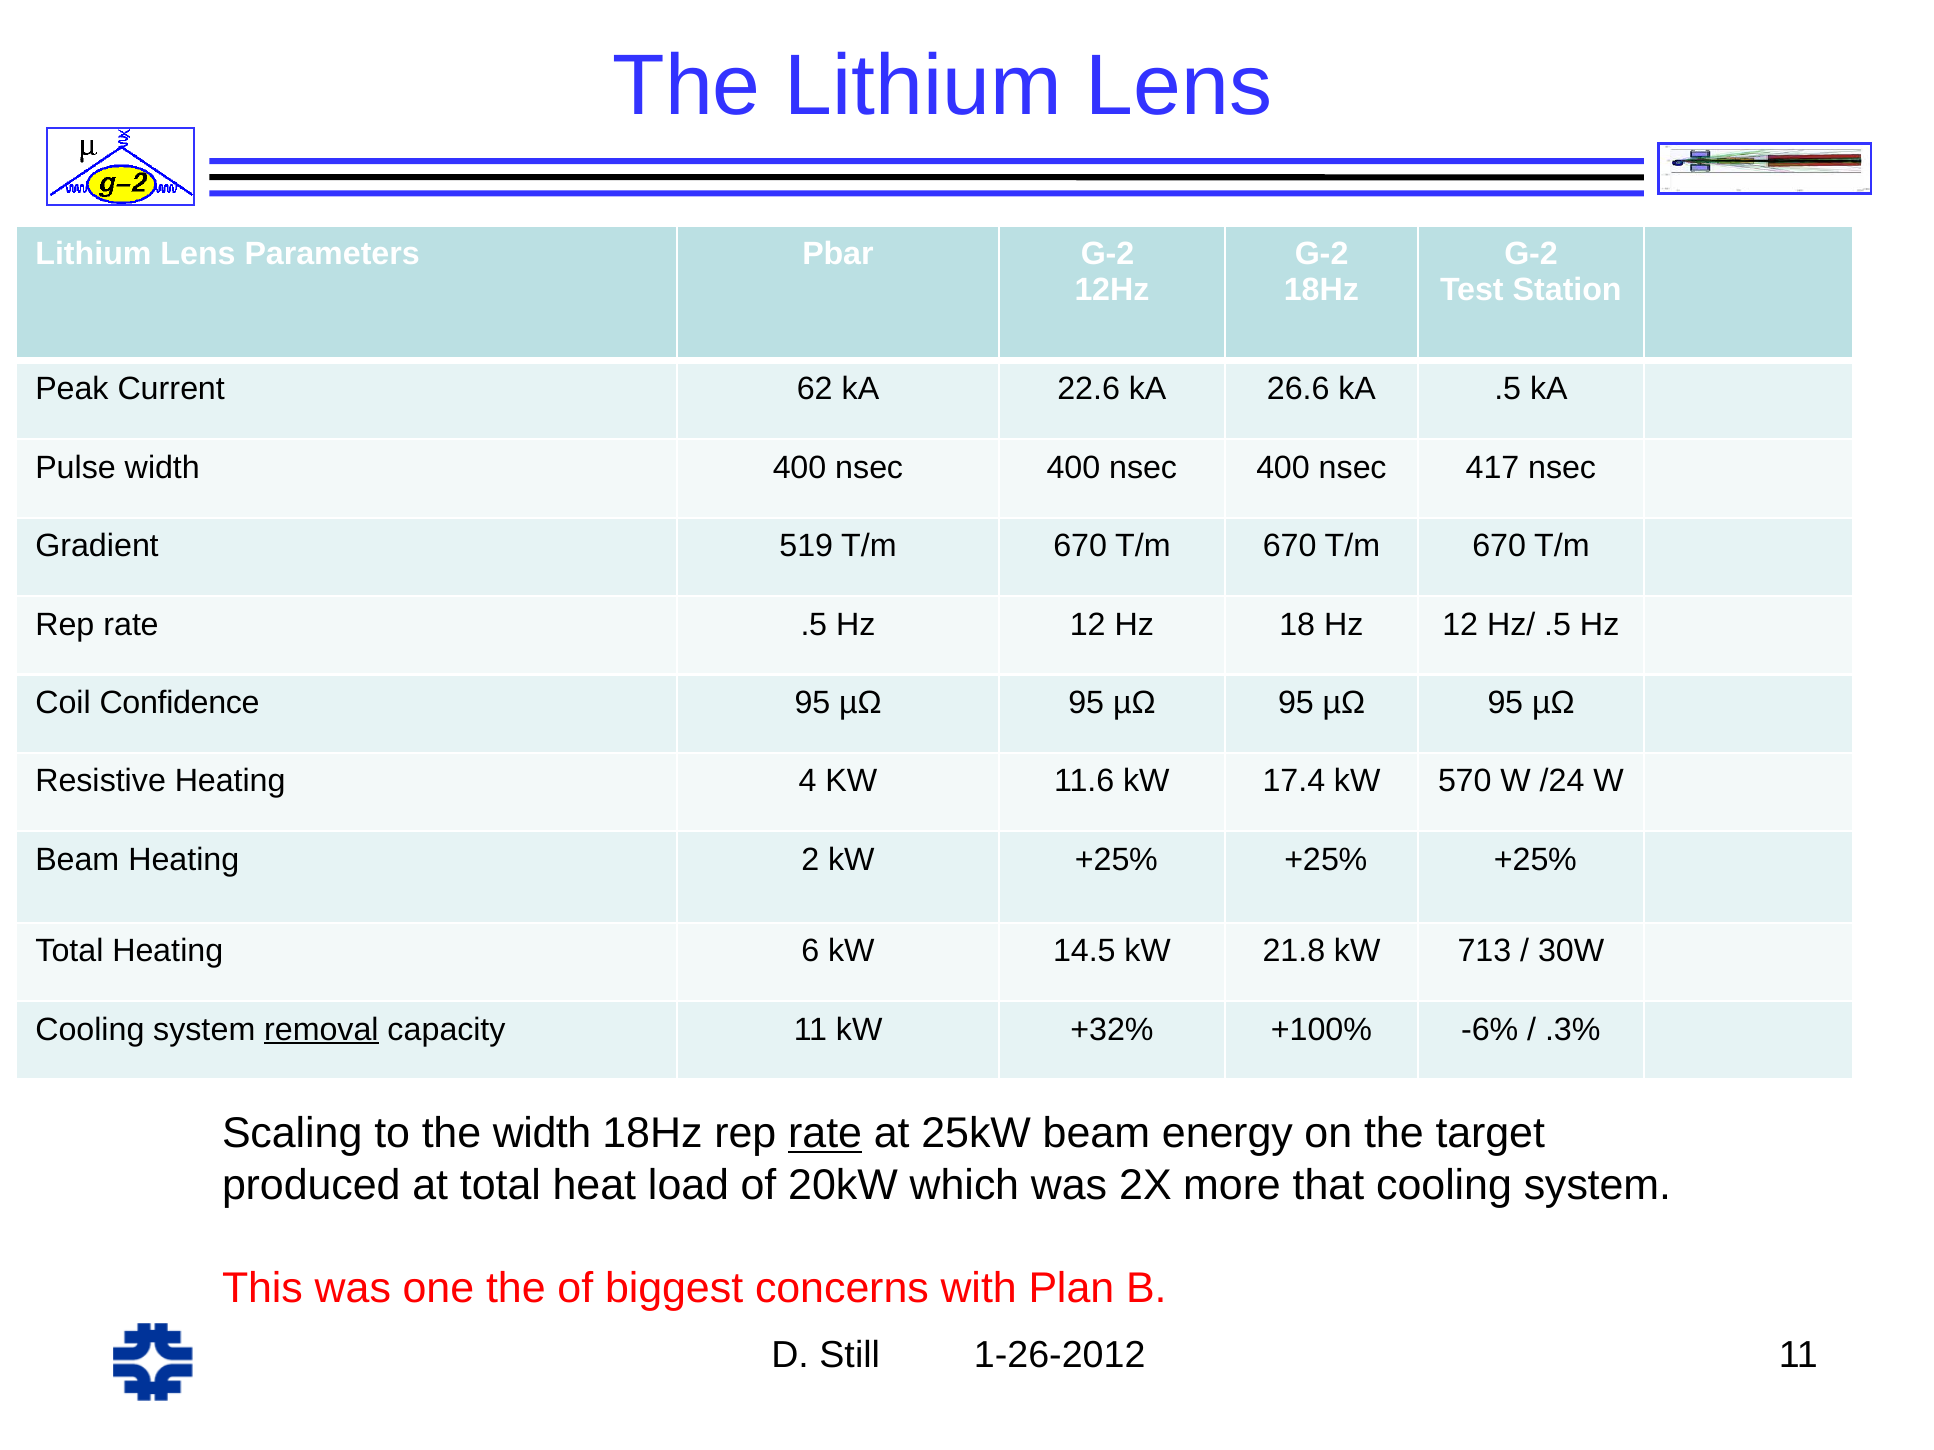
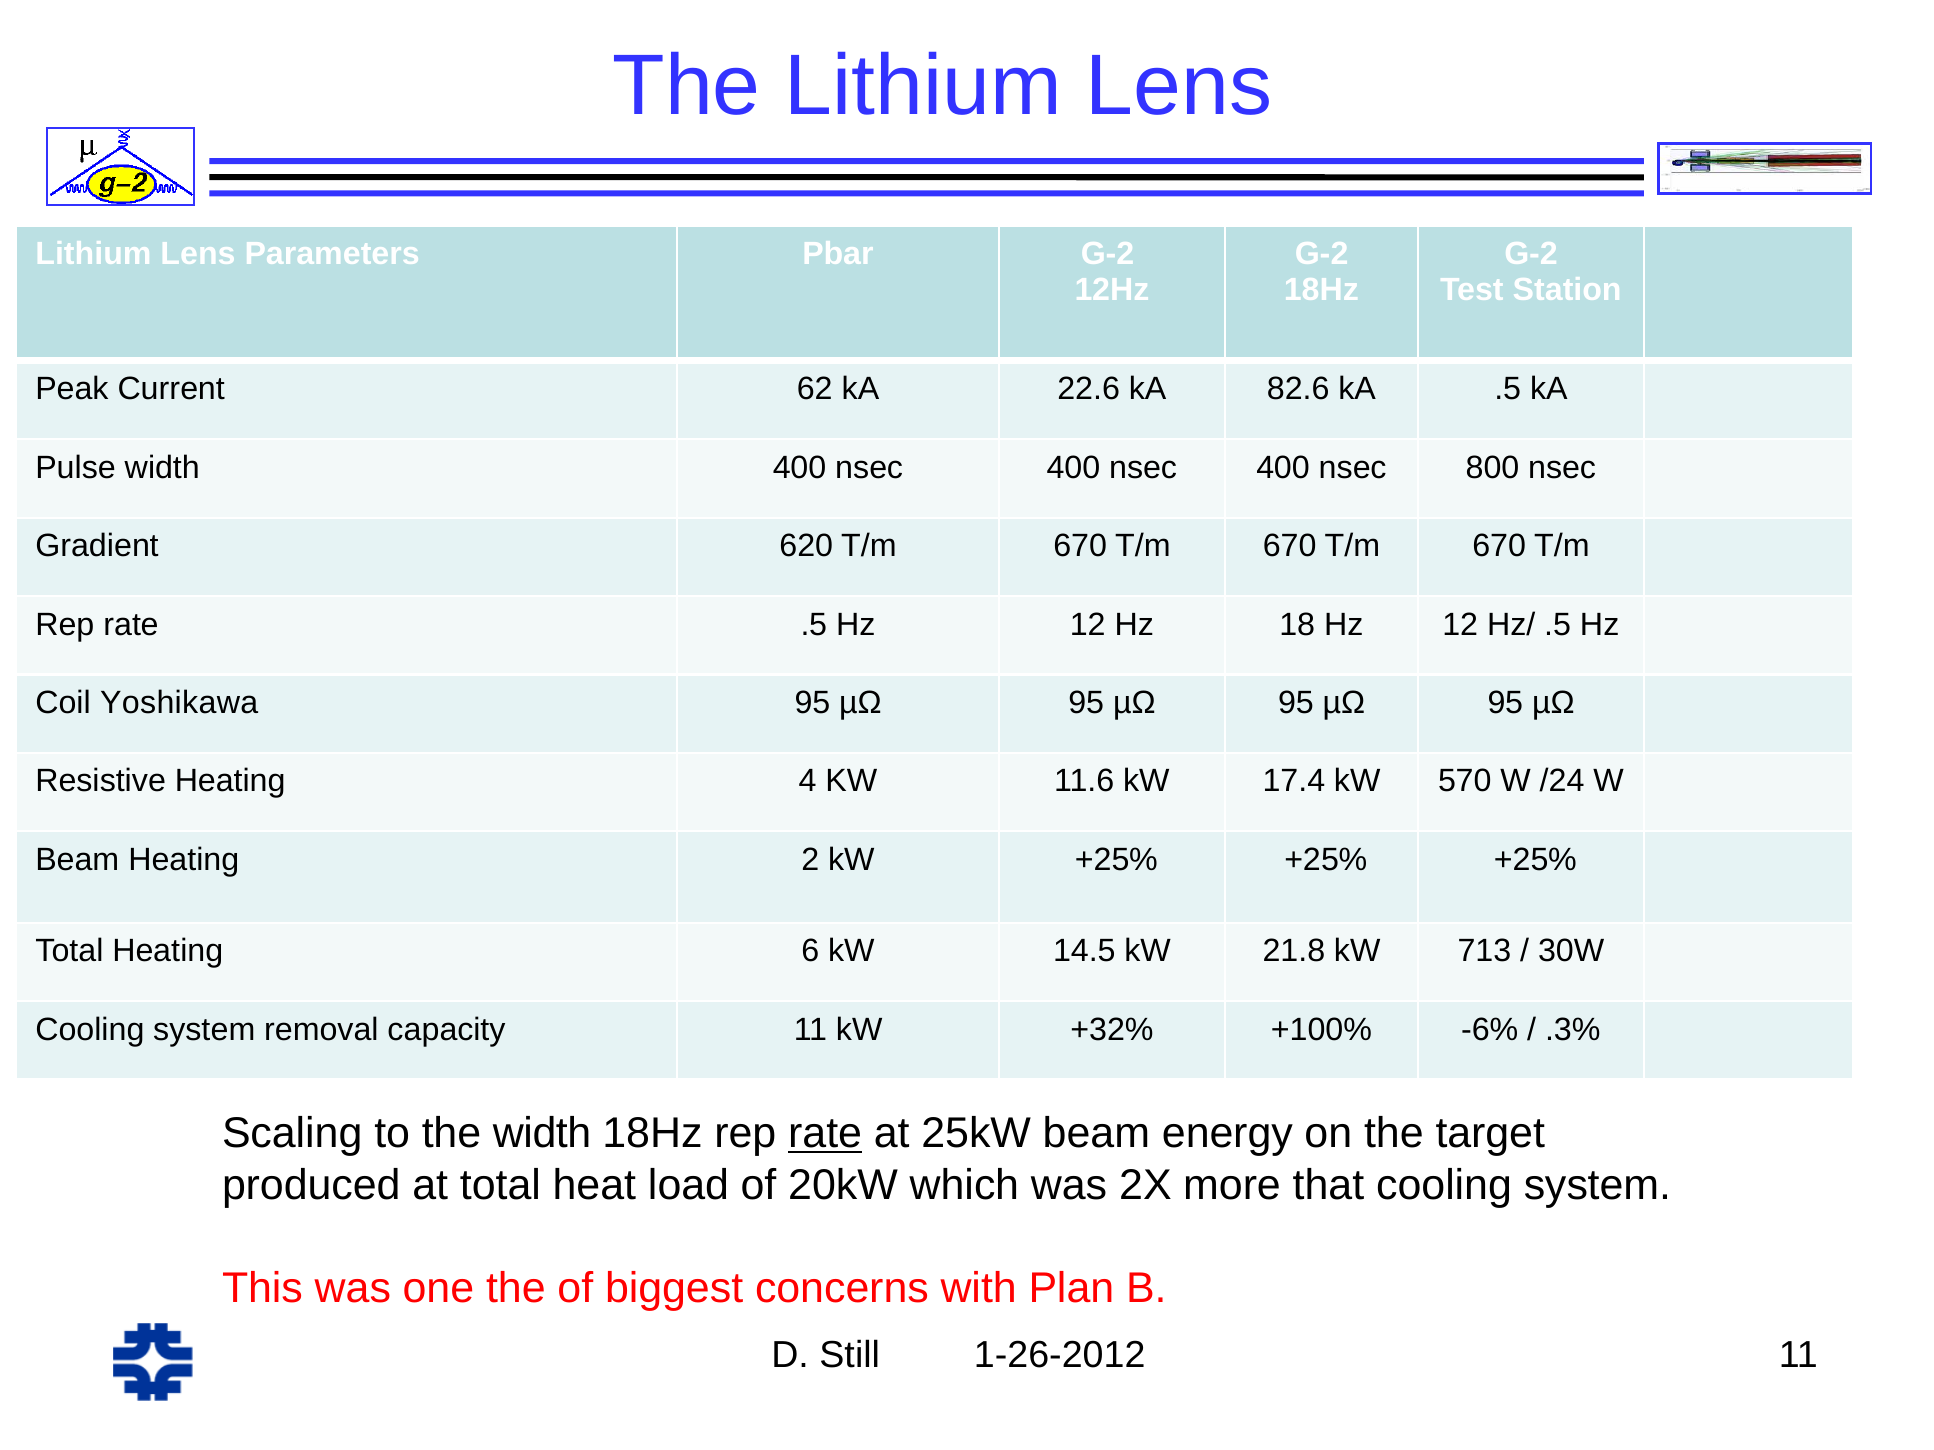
26.6: 26.6 -> 82.6
417: 417 -> 800
519: 519 -> 620
Confidence: Confidence -> Yoshikawa
removal underline: present -> none
